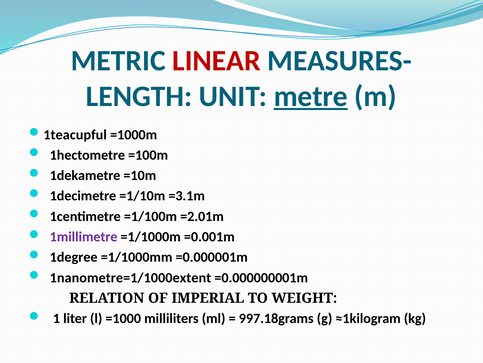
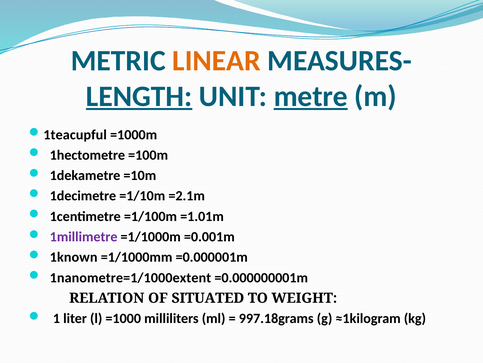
LINEAR colour: red -> orange
LENGTH underline: none -> present
=3.1m: =3.1m -> =2.1m
=2.01m: =2.01m -> =1.01m
1degree: 1degree -> 1known
IMPERIAL: IMPERIAL -> SITUATED
